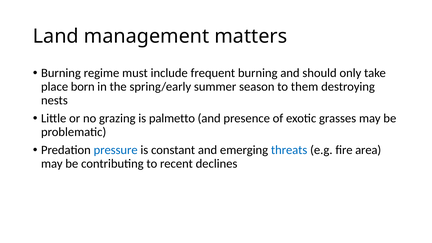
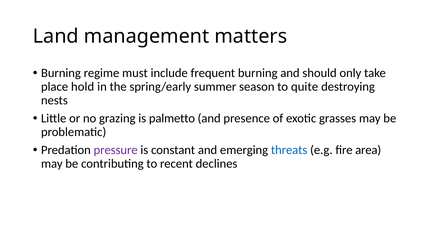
born: born -> hold
them: them -> quite
pressure colour: blue -> purple
